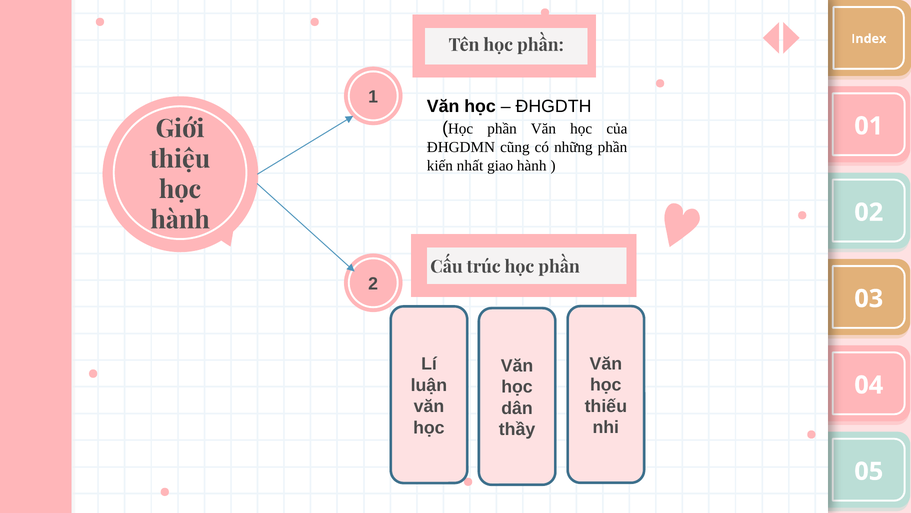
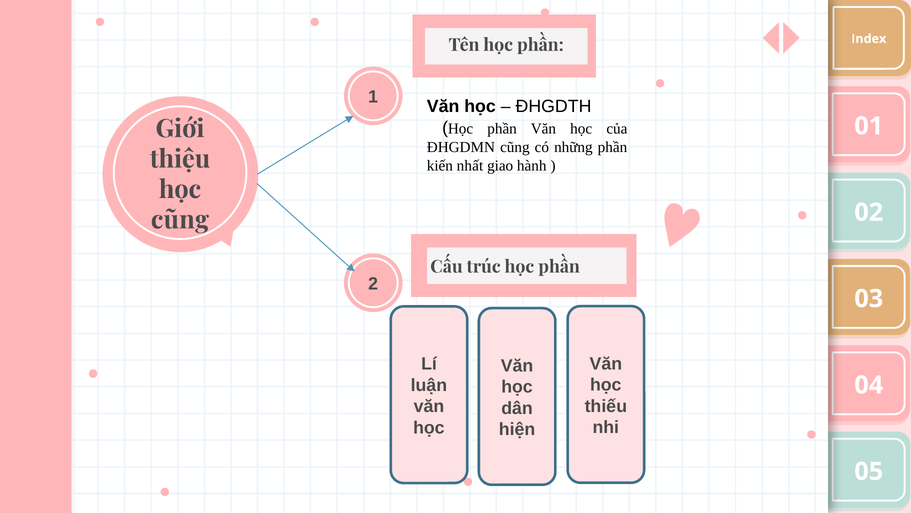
hành at (180, 220): hành -> cũng
thầy: thầy -> hiện
